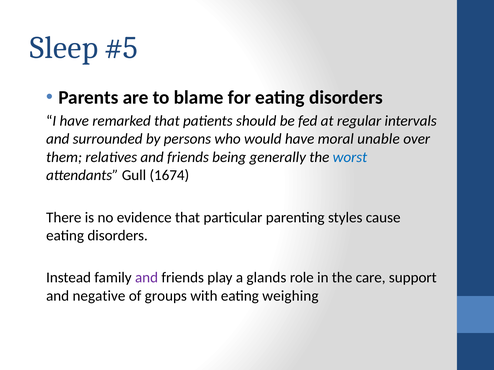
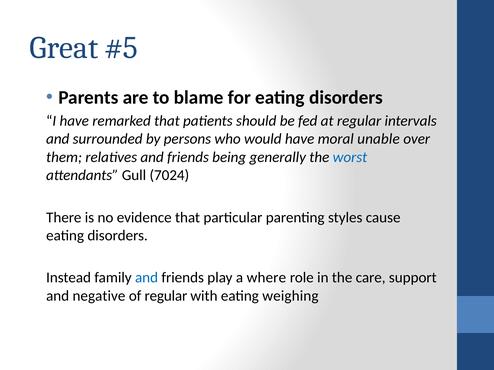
Sleep: Sleep -> Great
1674: 1674 -> 7024
and at (147, 278) colour: purple -> blue
glands: glands -> where
of groups: groups -> regular
